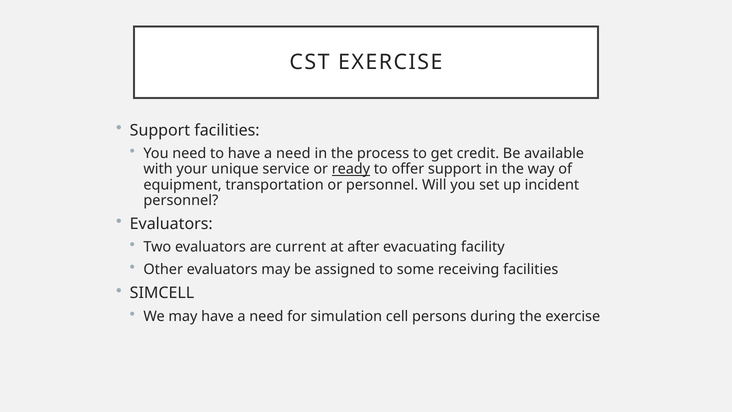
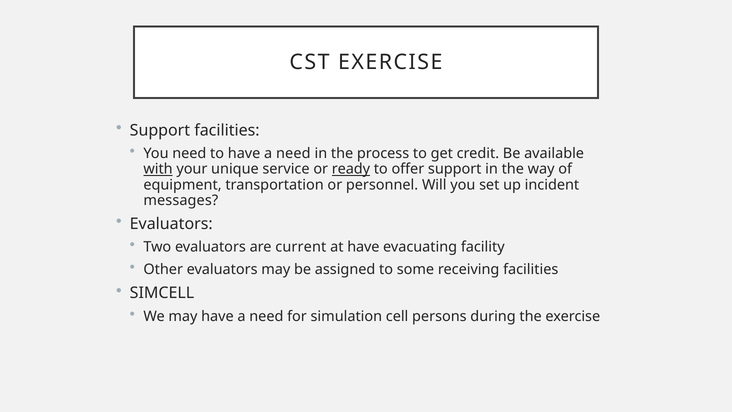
with underline: none -> present
personnel at (181, 200): personnel -> messages
at after: after -> have
